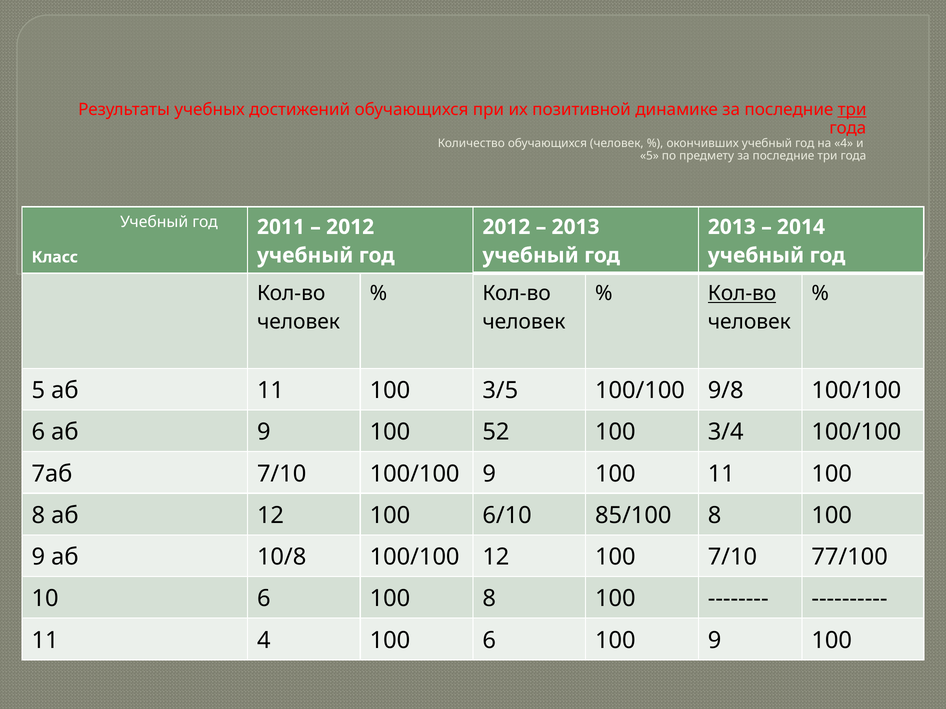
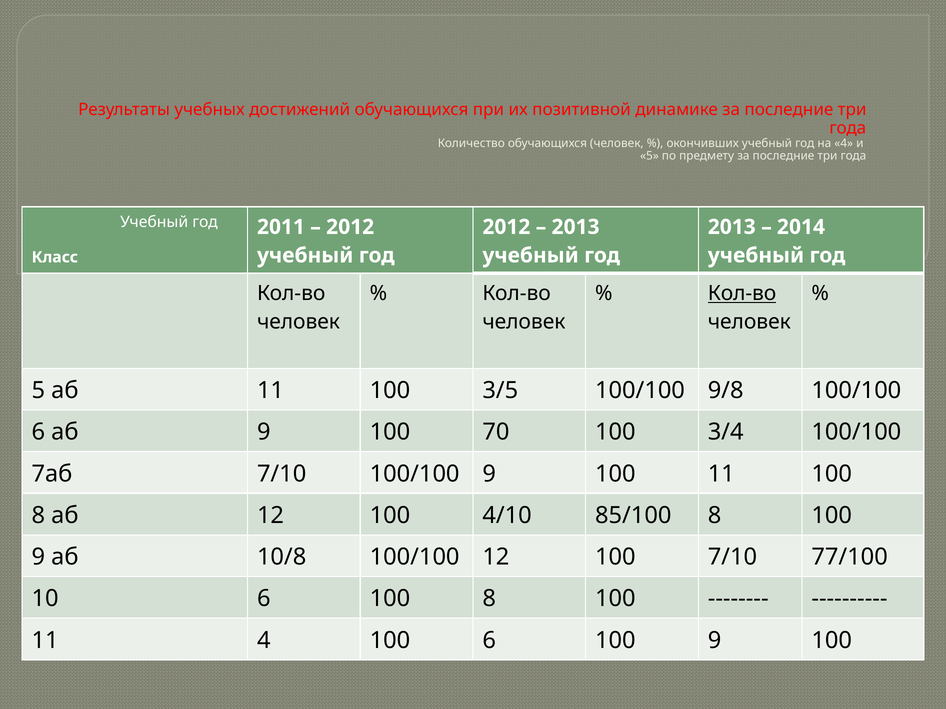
три at (852, 110) underline: present -> none
52: 52 -> 70
6/10: 6/10 -> 4/10
